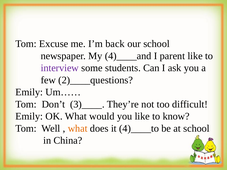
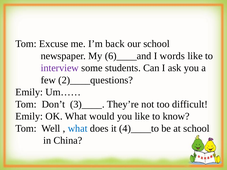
4)____and: 4)____and -> 6)____and
parent: parent -> words
what at (78, 129) colour: orange -> blue
